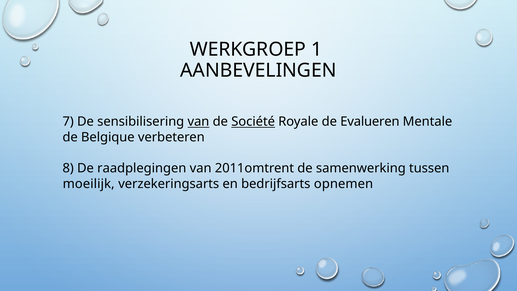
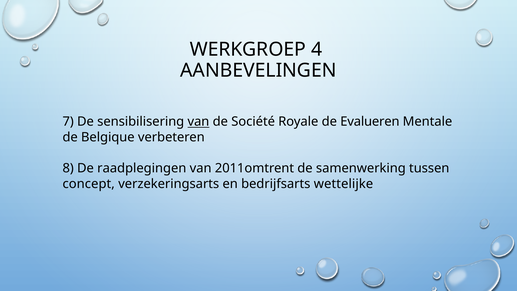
1: 1 -> 4
Société underline: present -> none
moeilijk: moeilijk -> concept
opnemen: opnemen -> wettelijke
